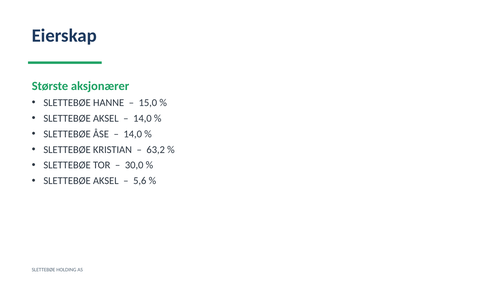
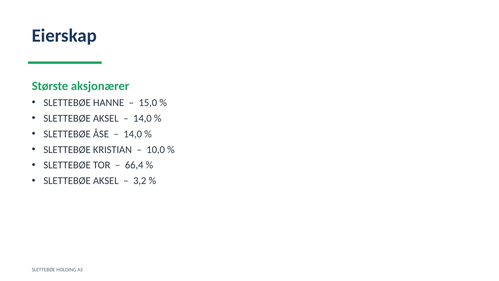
63,2: 63,2 -> 10,0
30,0: 30,0 -> 66,4
5,6: 5,6 -> 3,2
